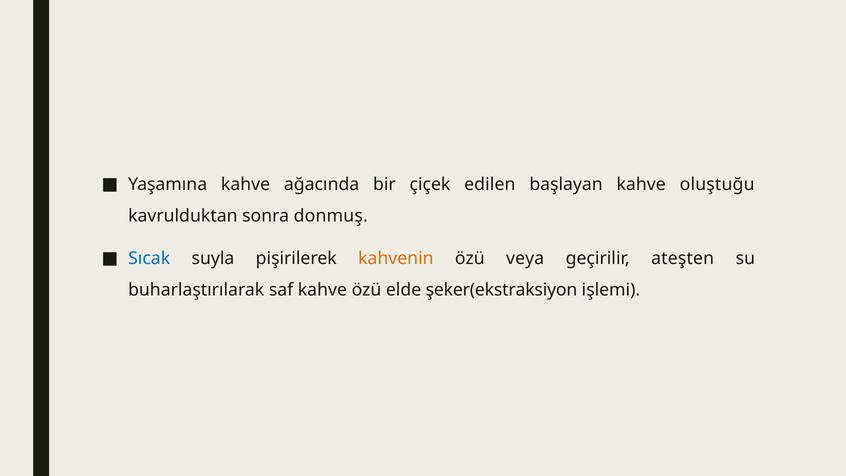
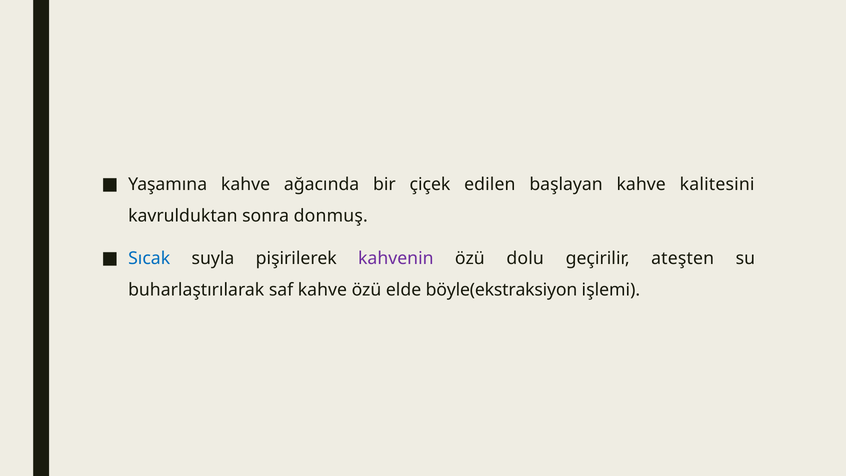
oluştuğu: oluştuğu -> kalitesini
kahvenin colour: orange -> purple
veya: veya -> dolu
şeker(ekstraksiyon: şeker(ekstraksiyon -> böyle(ekstraksiyon
